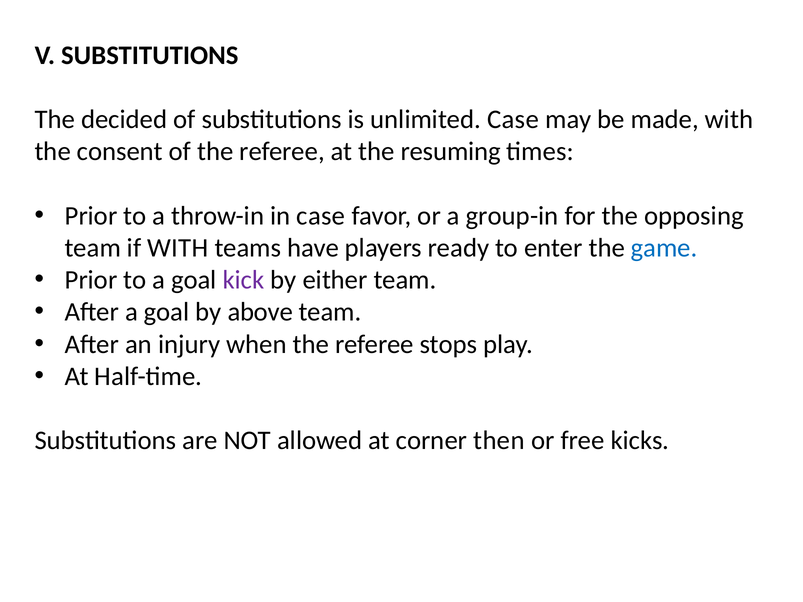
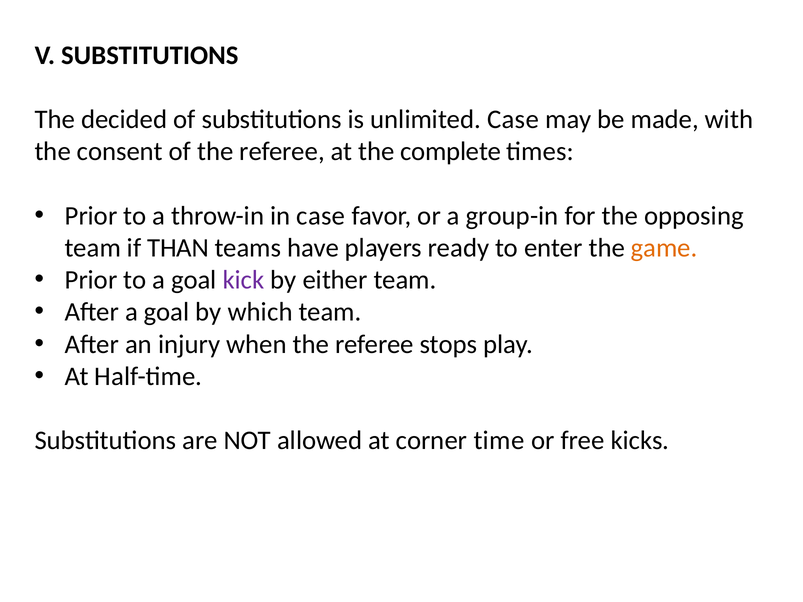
resuming: resuming -> complete
if WITH: WITH -> THAN
game colour: blue -> orange
above: above -> which
then: then -> time
